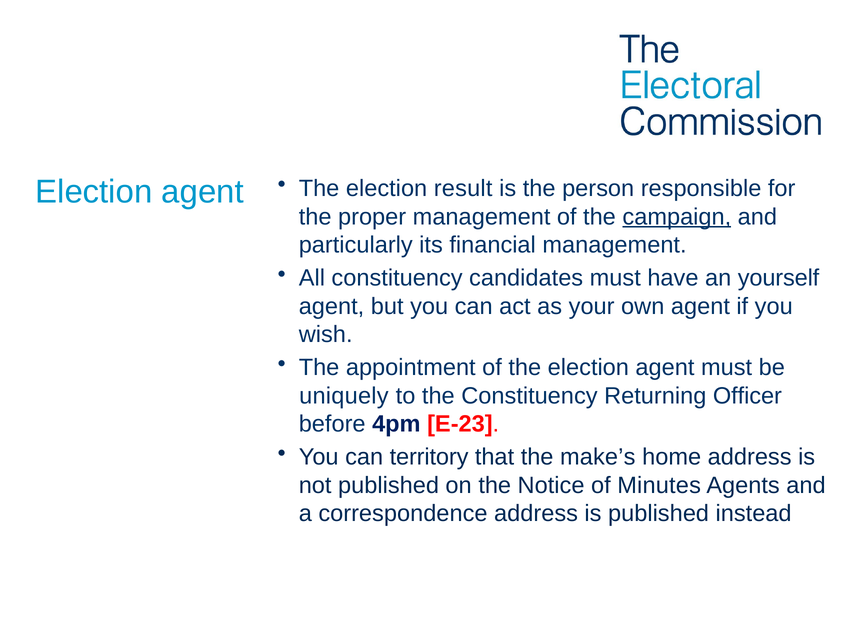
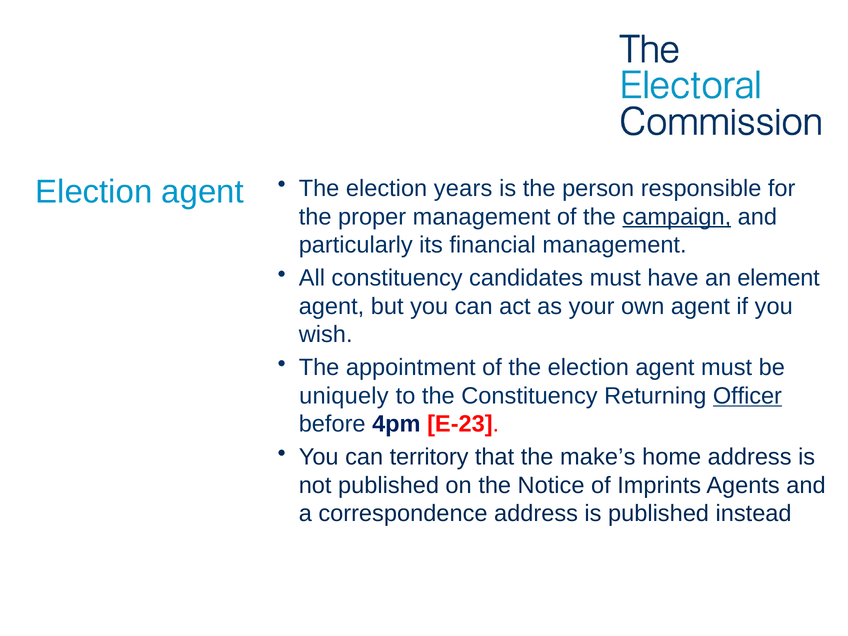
result: result -> years
yourself: yourself -> element
Officer underline: none -> present
Minutes: Minutes -> Imprints
